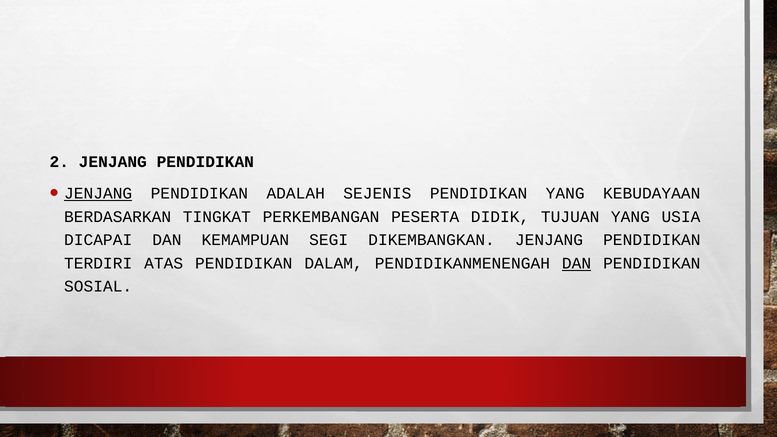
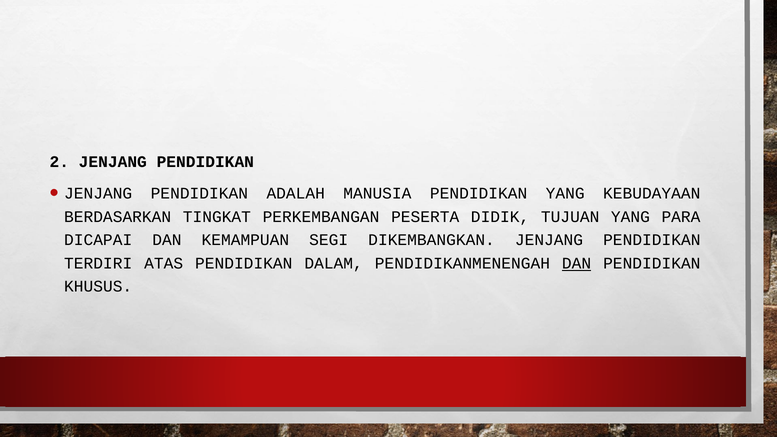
JENJANG at (98, 193) underline: present -> none
SEJENIS: SEJENIS -> MANUSIA
USIA: USIA -> PARA
SOSIAL: SOSIAL -> KHUSUS
